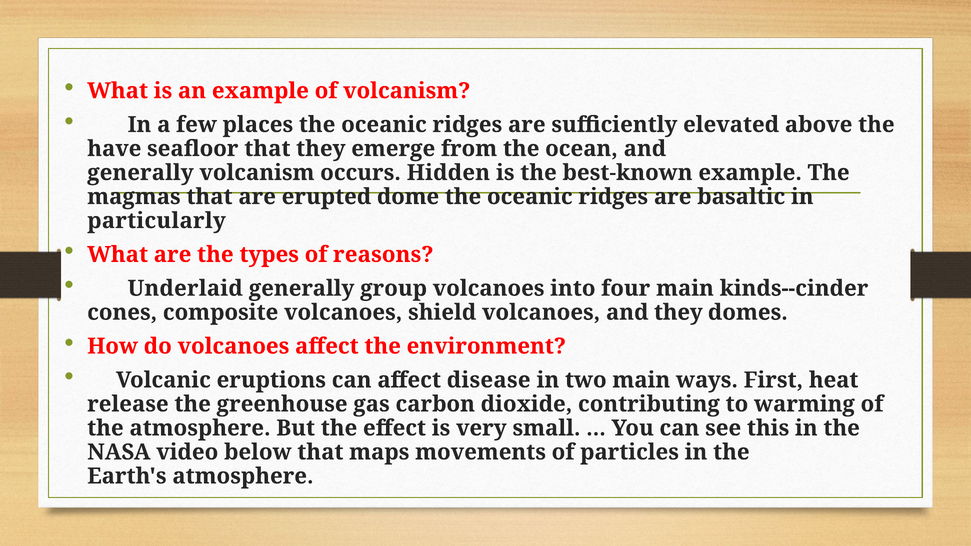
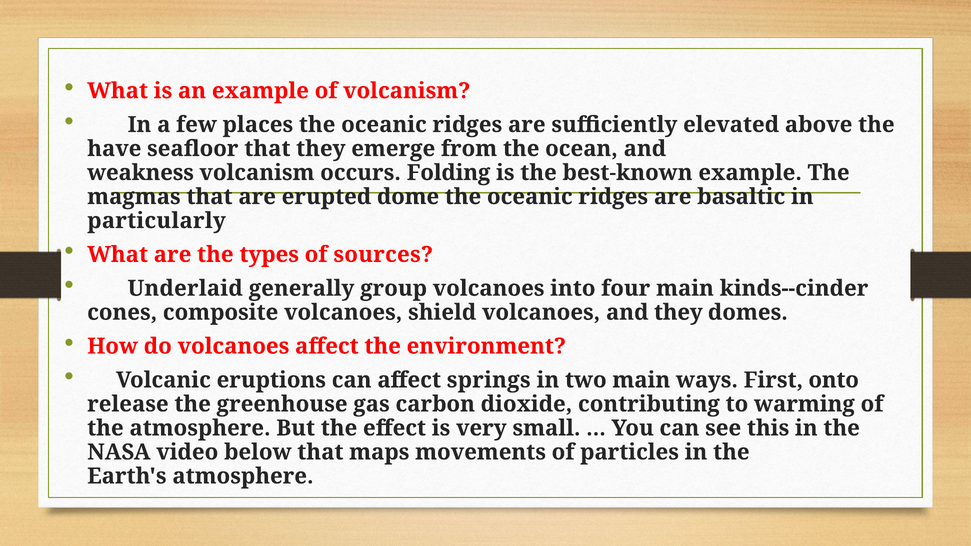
generally at (140, 173): generally -> weakness
Hidden: Hidden -> Folding
reasons: reasons -> sources
disease: disease -> springs
heat: heat -> onto
